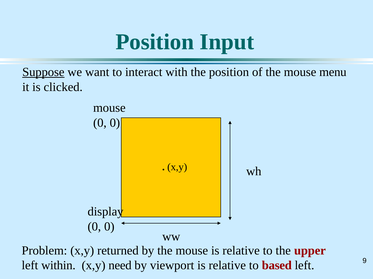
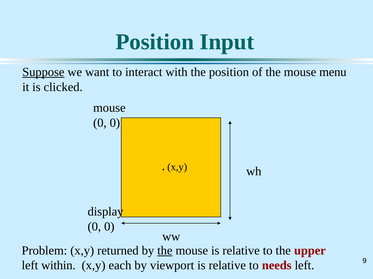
the at (165, 251) underline: none -> present
need: need -> each
based: based -> needs
